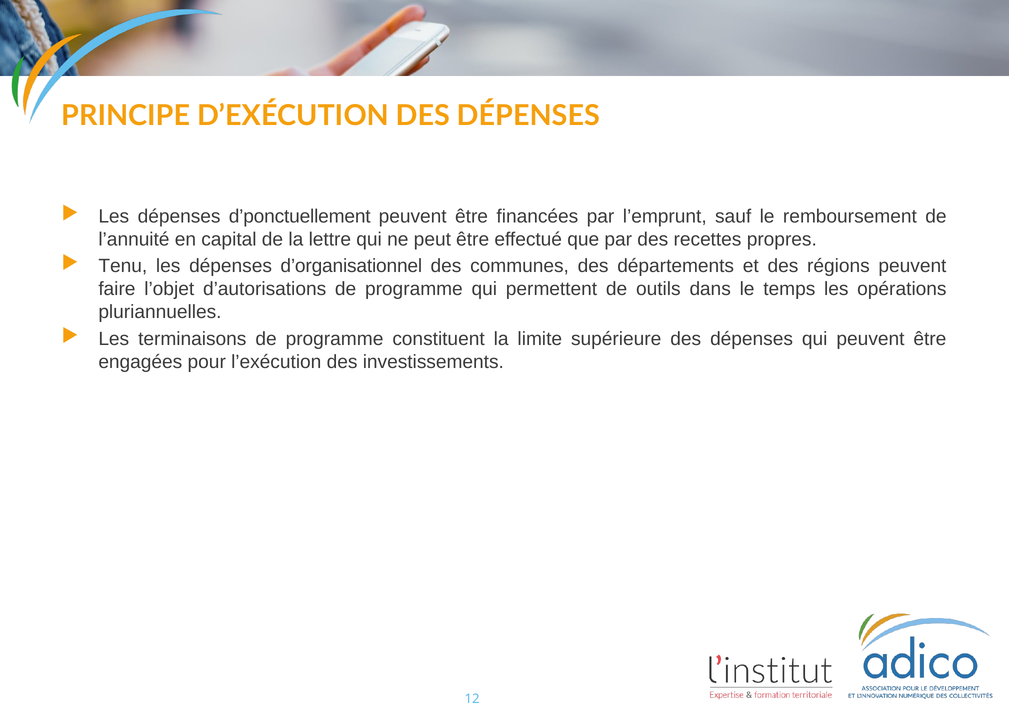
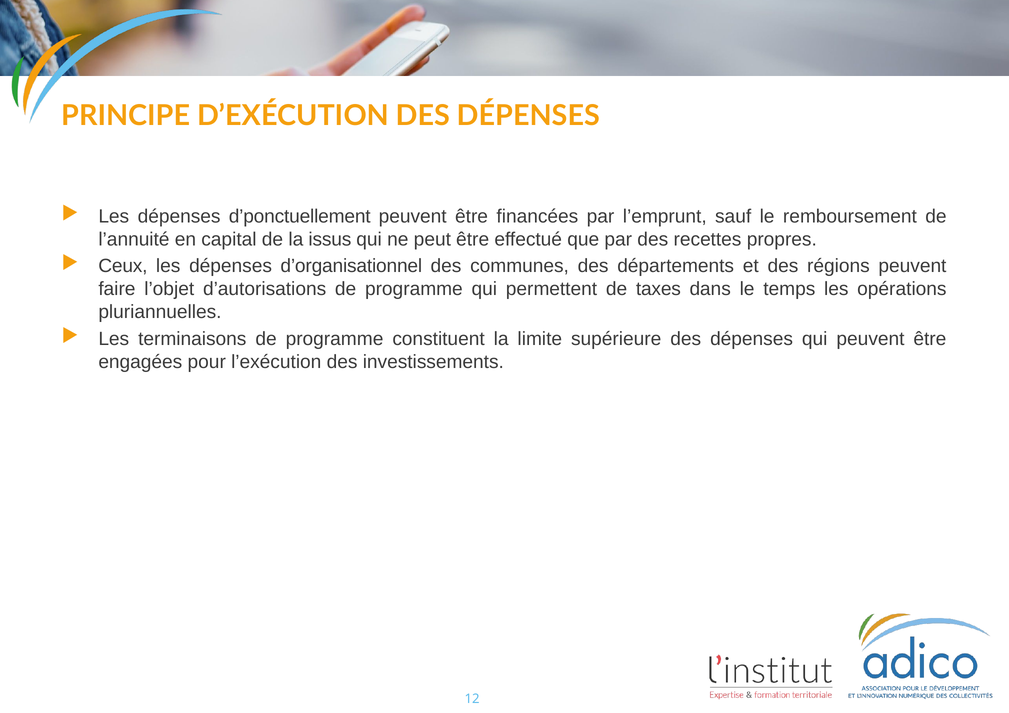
lettre: lettre -> issus
Tenu: Tenu -> Ceux
outils: outils -> taxes
